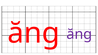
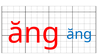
ăng at (79, 34) colour: purple -> blue
